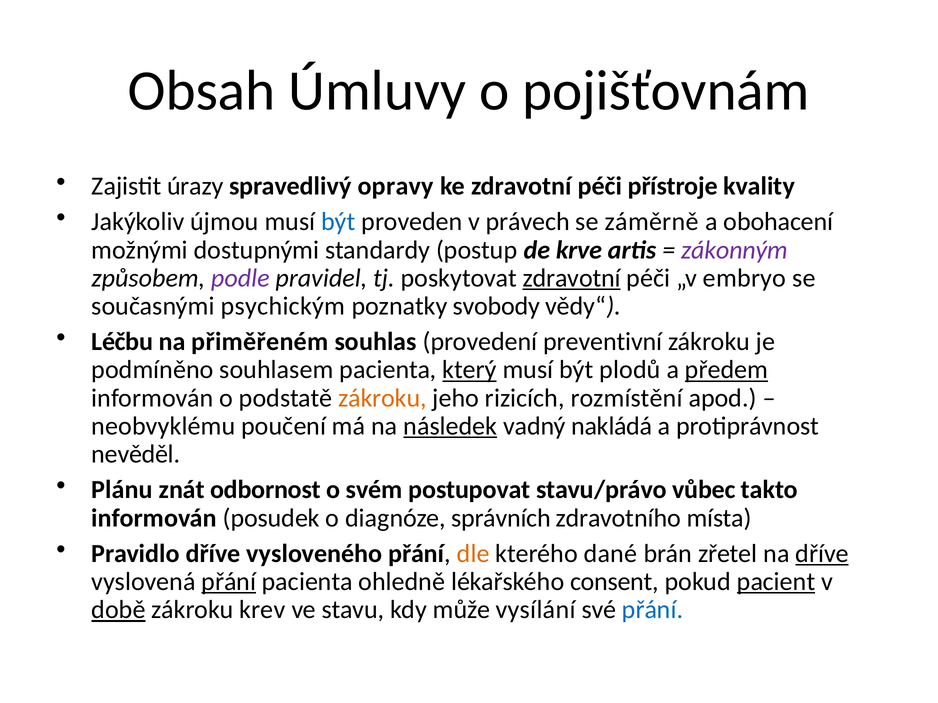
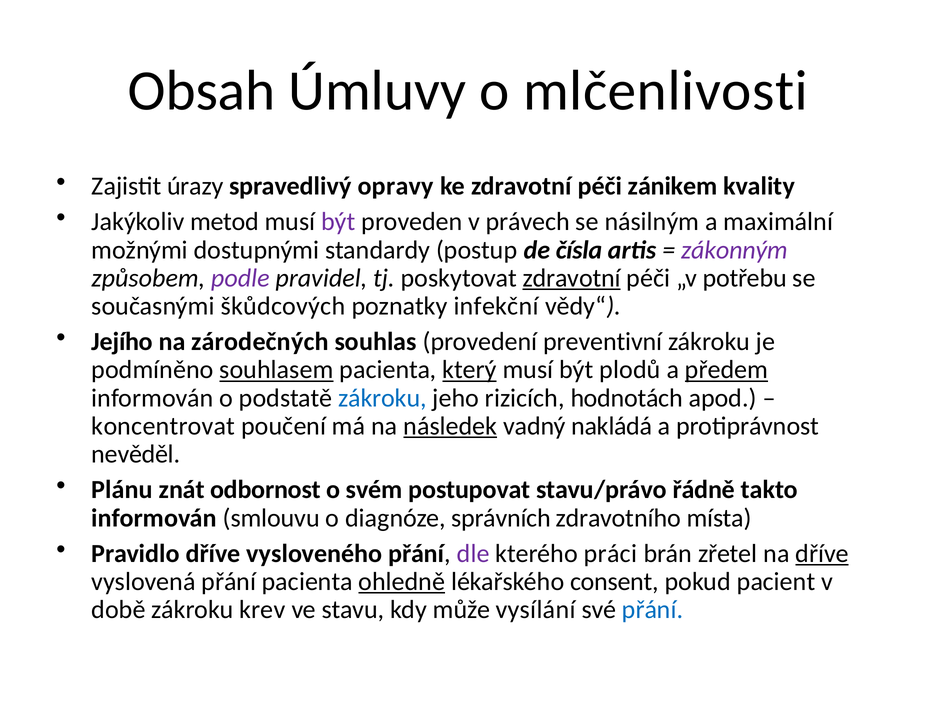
pojišťovnám: pojišťovnám -> mlčenlivosti
přístroje: přístroje -> zánikem
újmou: újmou -> metod
být at (338, 222) colour: blue -> purple
záměrně: záměrně -> násilným
obohacení: obohacení -> maximální
krve: krve -> čísla
embryo: embryo -> potřebu
psychickým: psychickým -> škůdcových
svobody: svobody -> infekční
Léčbu: Léčbu -> Jejího
přiměřeném: přiměřeném -> zárodečných
souhlasem underline: none -> present
zákroku at (382, 398) colour: orange -> blue
rozmístění: rozmístění -> hodnotách
neobvyklému: neobvyklému -> koncentrovat
vůbec: vůbec -> řádně
posudek: posudek -> smlouvu
dle colour: orange -> purple
dané: dané -> práci
přání at (229, 582) underline: present -> none
ohledně underline: none -> present
pacient underline: present -> none
době underline: present -> none
